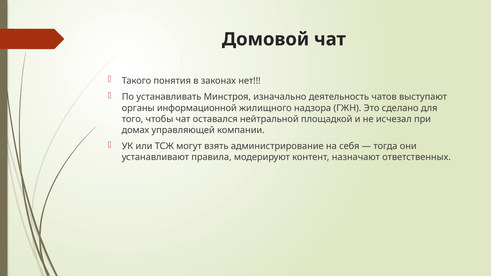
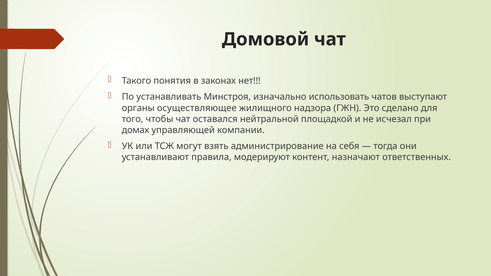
деятельность: деятельность -> использовать
информационной: информационной -> осуществляющее
